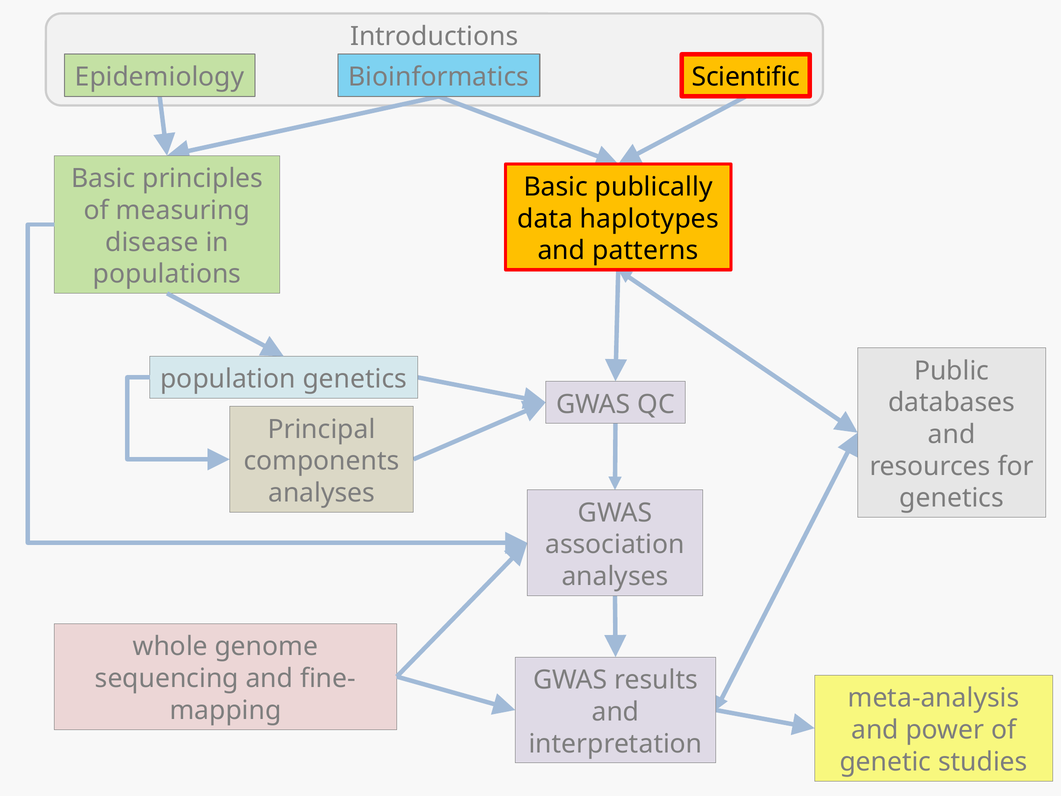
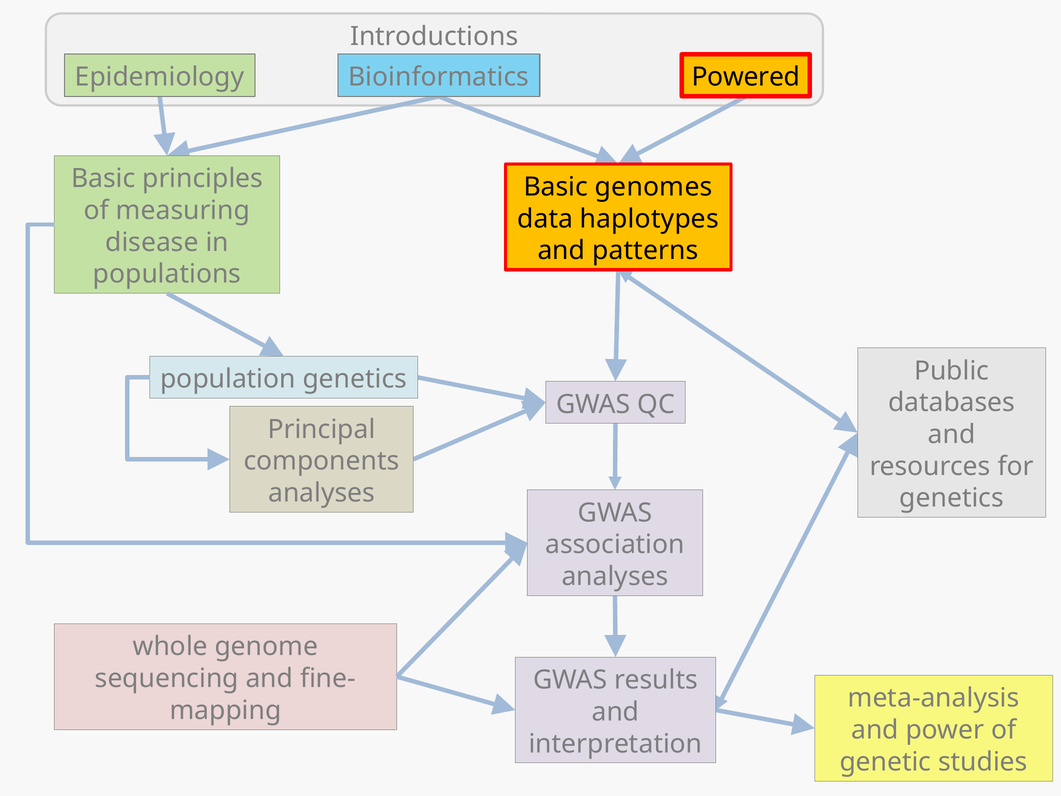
Scientific: Scientific -> Powered
publically: publically -> genomes
